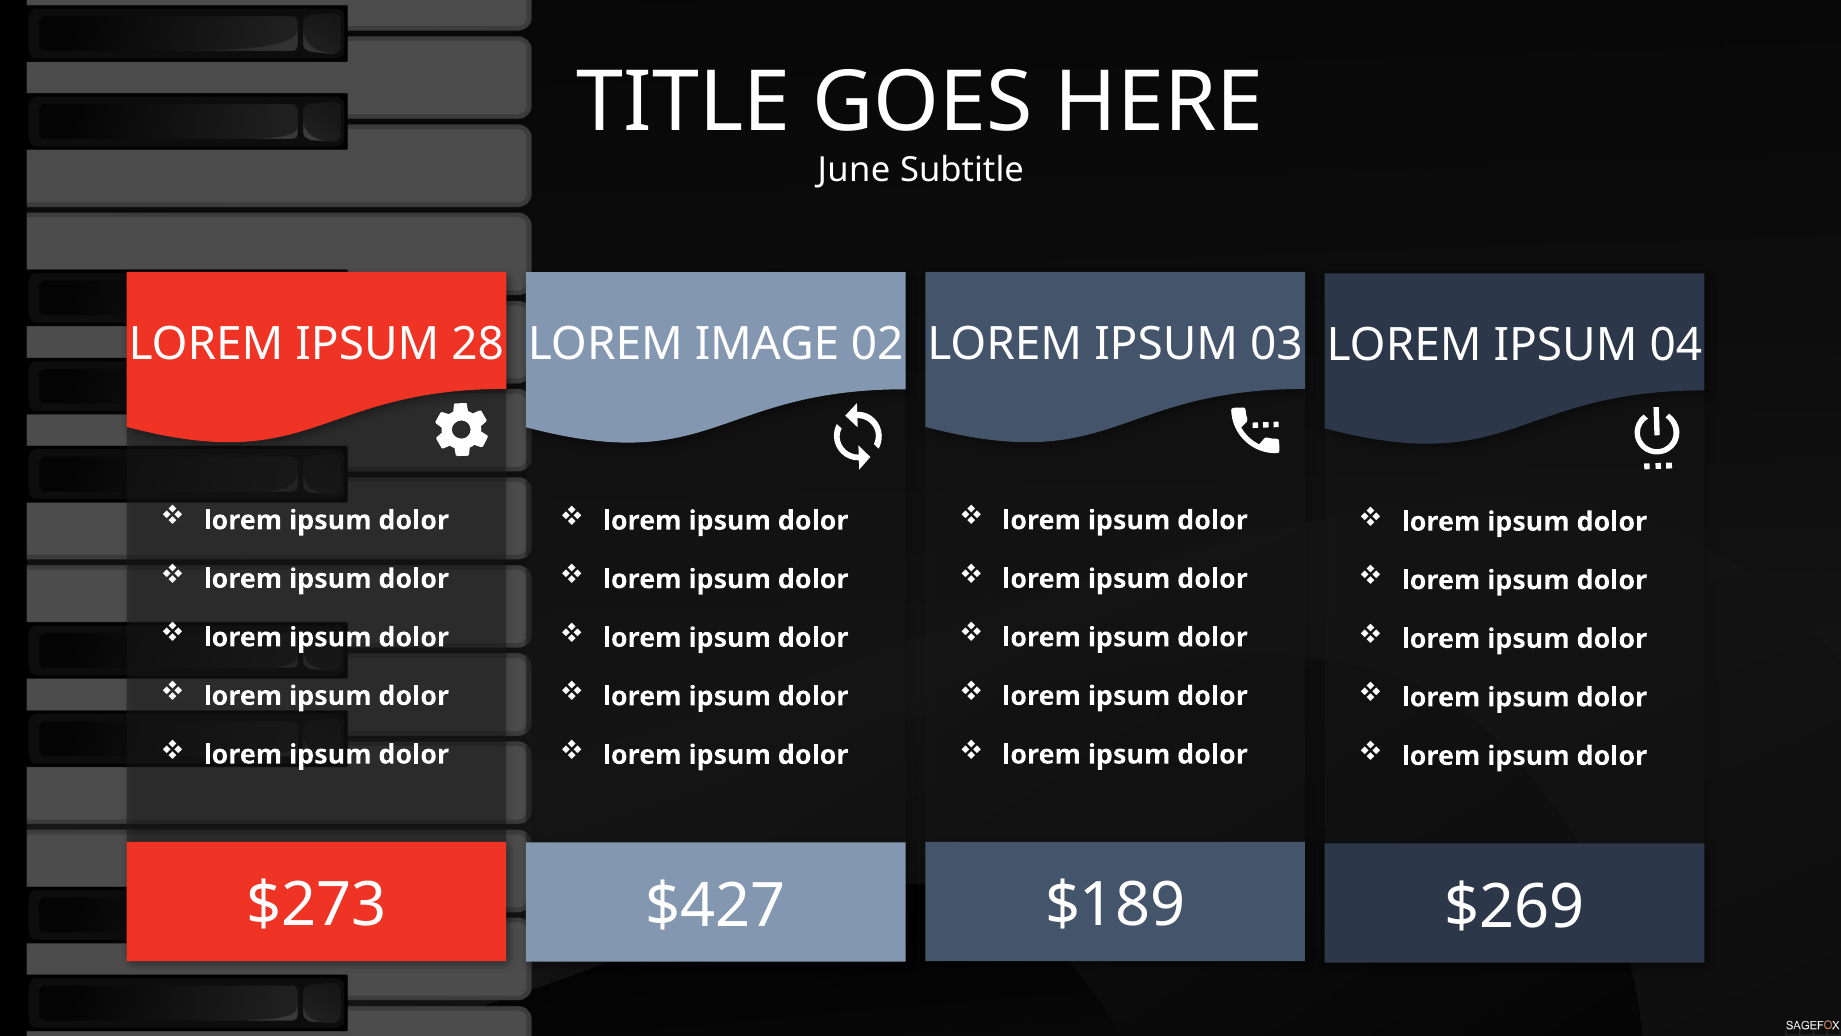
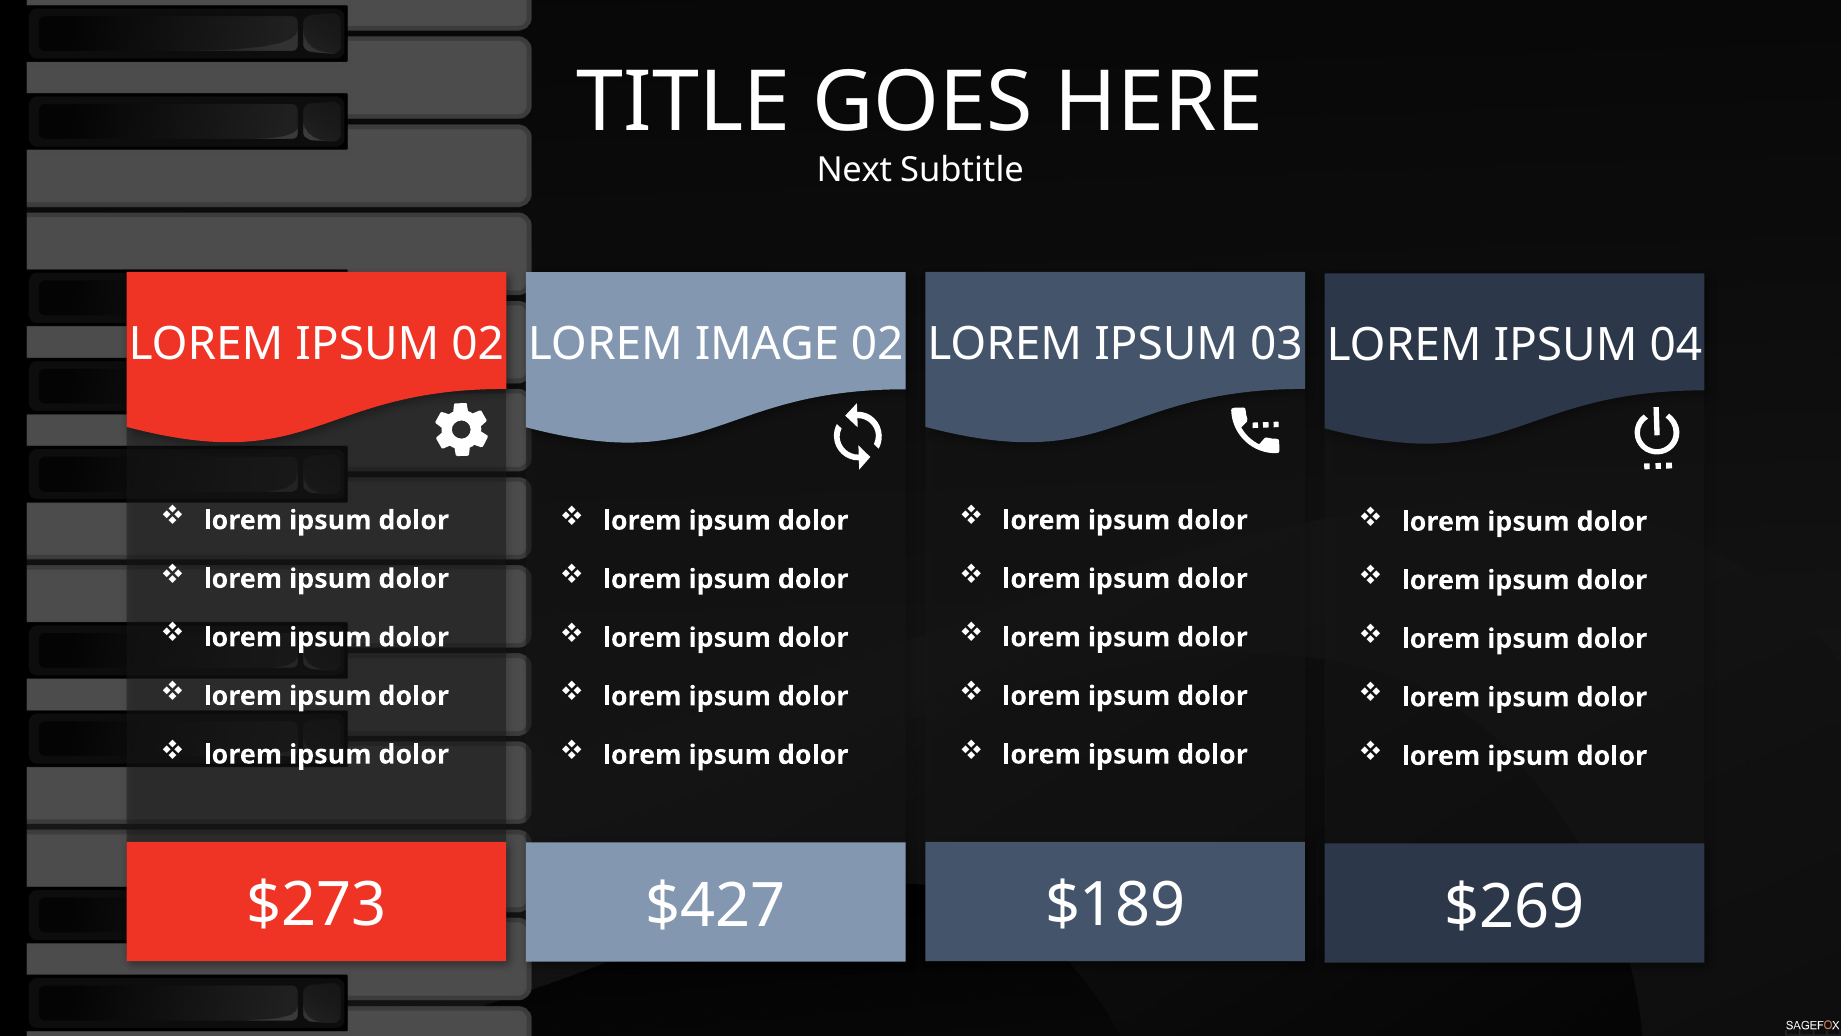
June: June -> Next
IPSUM 28: 28 -> 02
